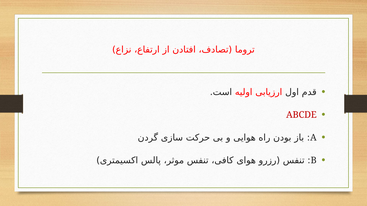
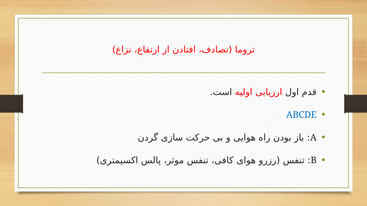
ABCDE colour: red -> blue
